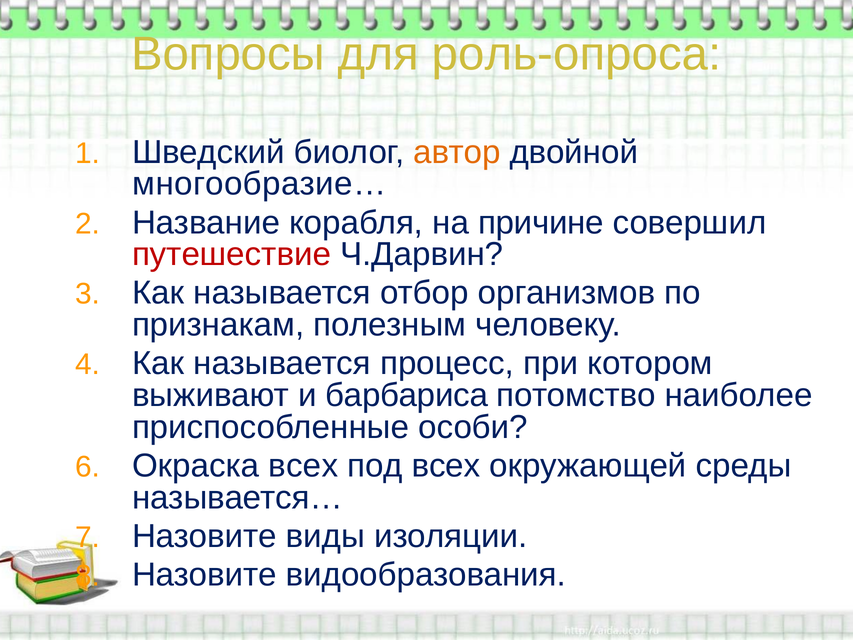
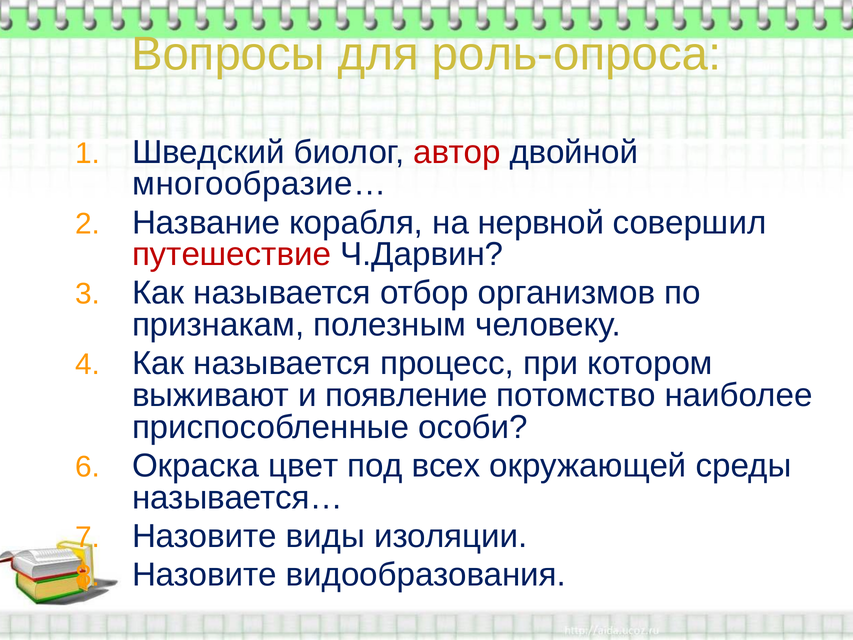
автор colour: orange -> red
причине: причине -> нервной
барбариса: барбариса -> появление
Окраска всех: всех -> цвет
